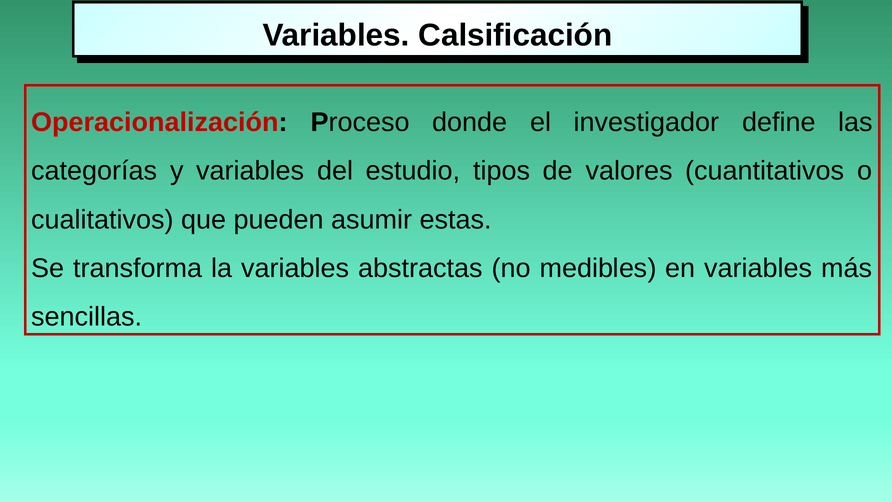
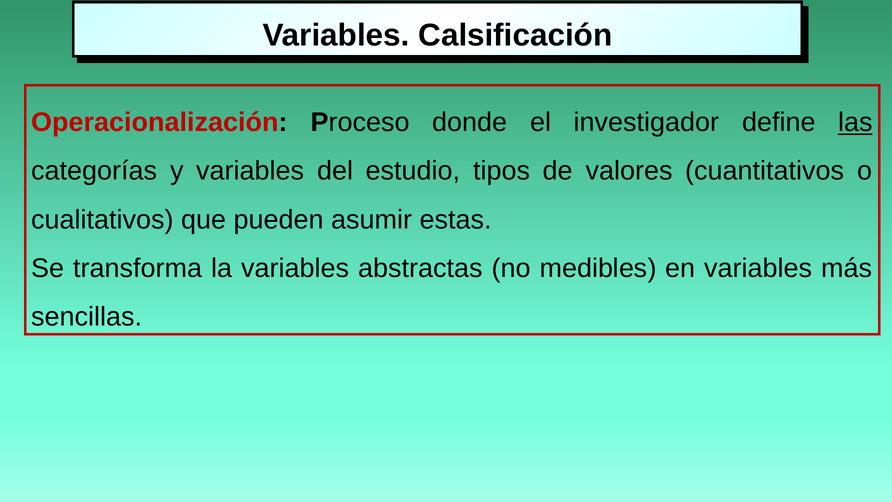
las underline: none -> present
